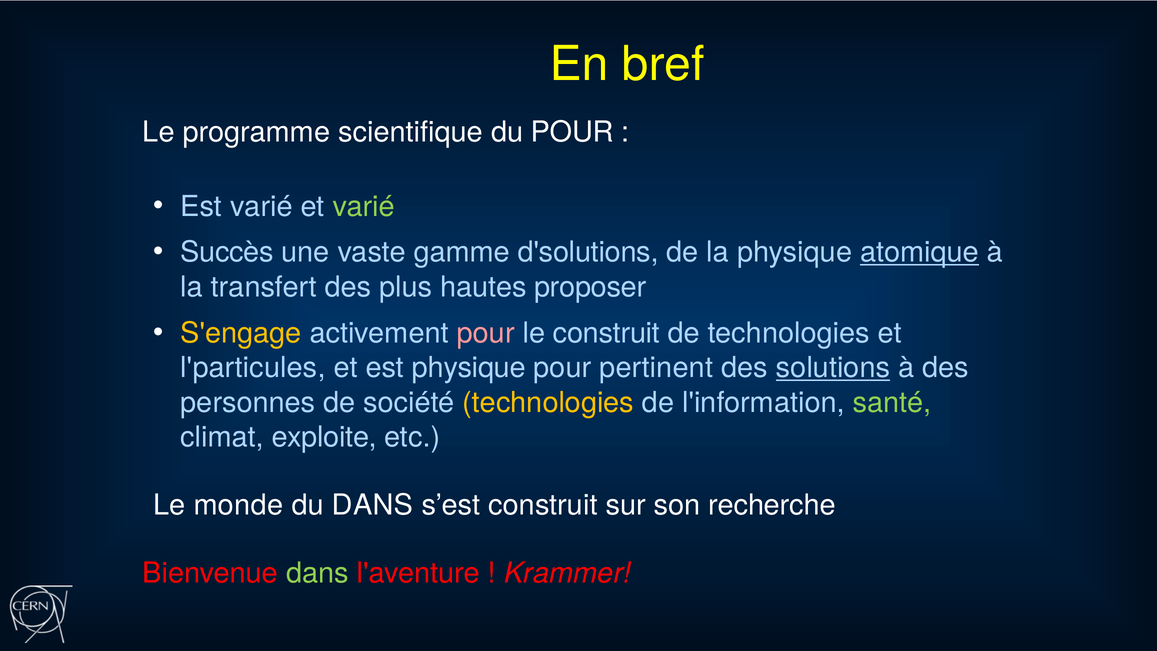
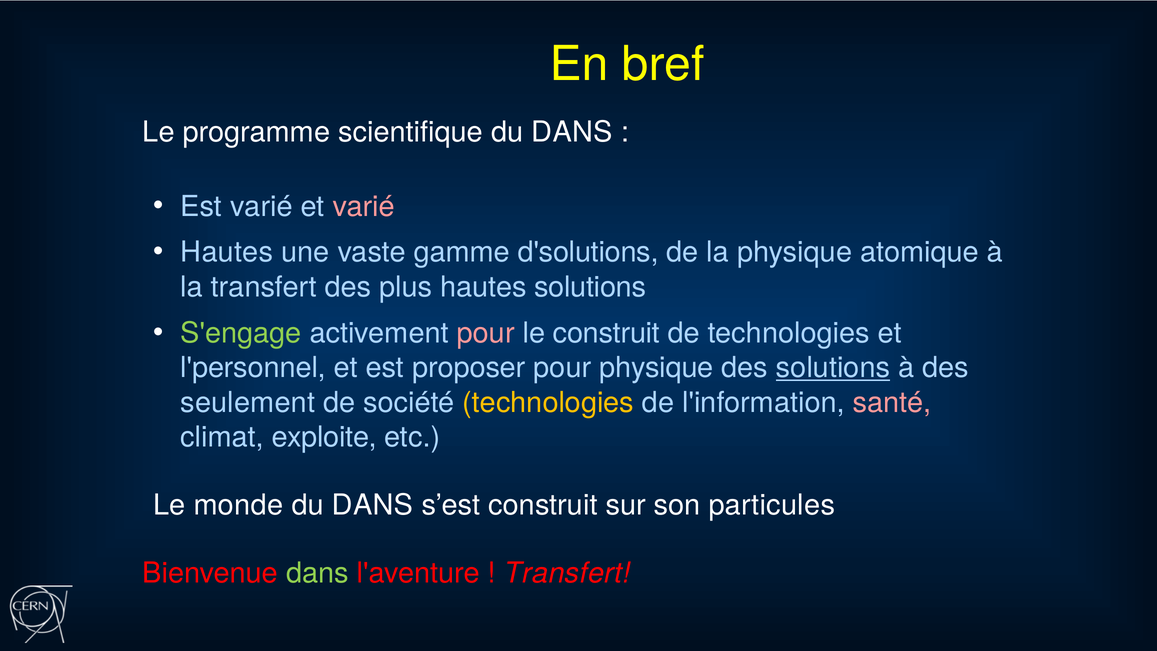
scientifique du POUR: POUR -> DANS
varié at (364, 206) colour: light green -> pink
Succès at (227, 252): Succès -> Hautes
atomique underline: present -> none
hautes proposer: proposer -> solutions
S'engage colour: yellow -> light green
l'particules: l'particules -> l'personnel
est physique: physique -> proposer
pour pertinent: pertinent -> physique
personnes: personnes -> seulement
santé colour: light green -> pink
recherche: recherche -> particules
Krammer at (568, 573): Krammer -> Transfert
